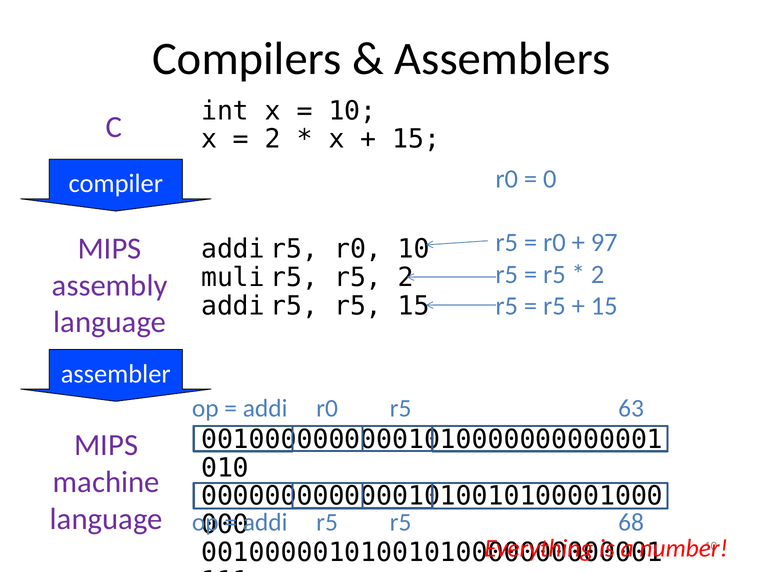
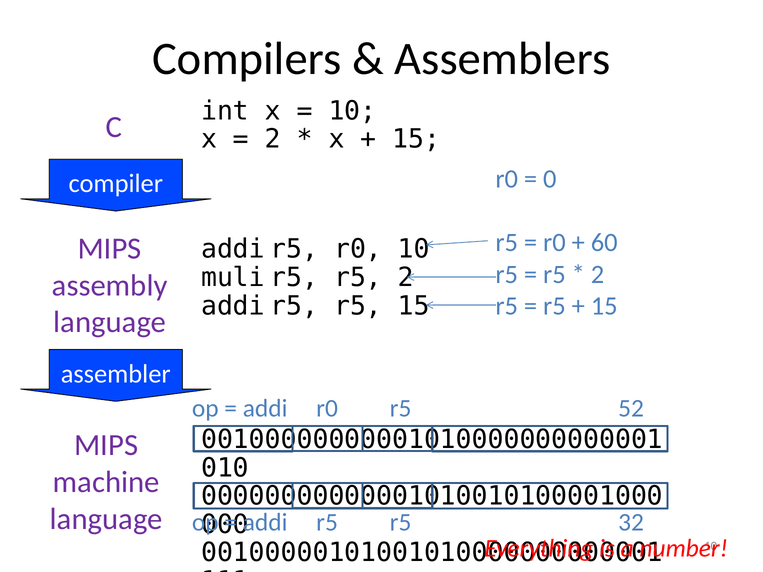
97: 97 -> 60
63: 63 -> 52
68: 68 -> 32
